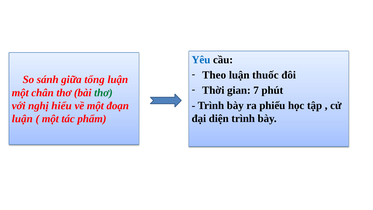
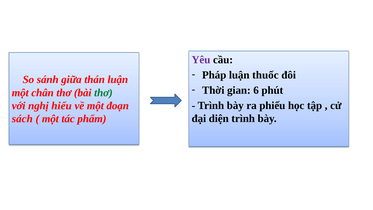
Yêu colour: blue -> purple
Theo: Theo -> Pháp
tổng: tổng -> thán
7: 7 -> 6
luận at (22, 119): luận -> sách
